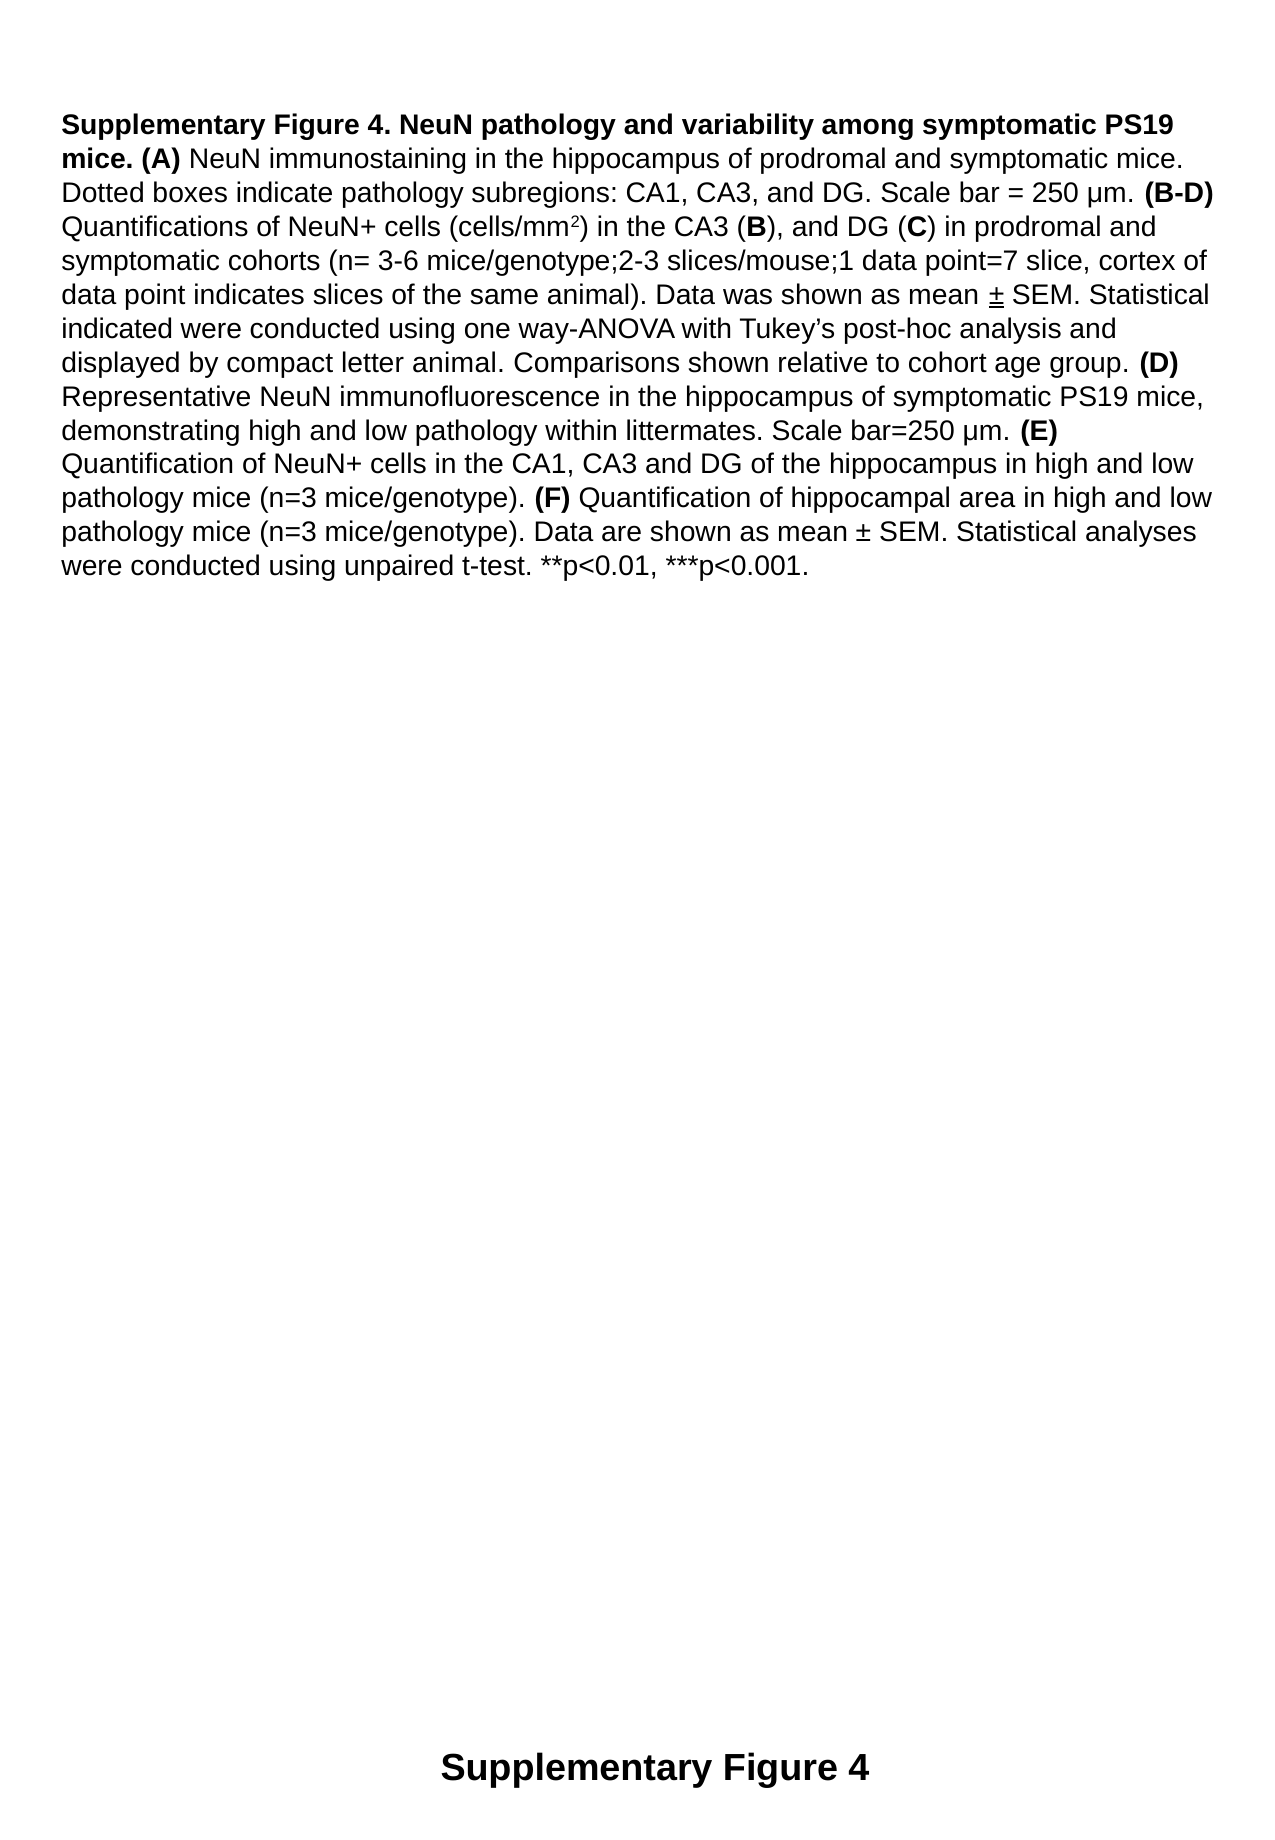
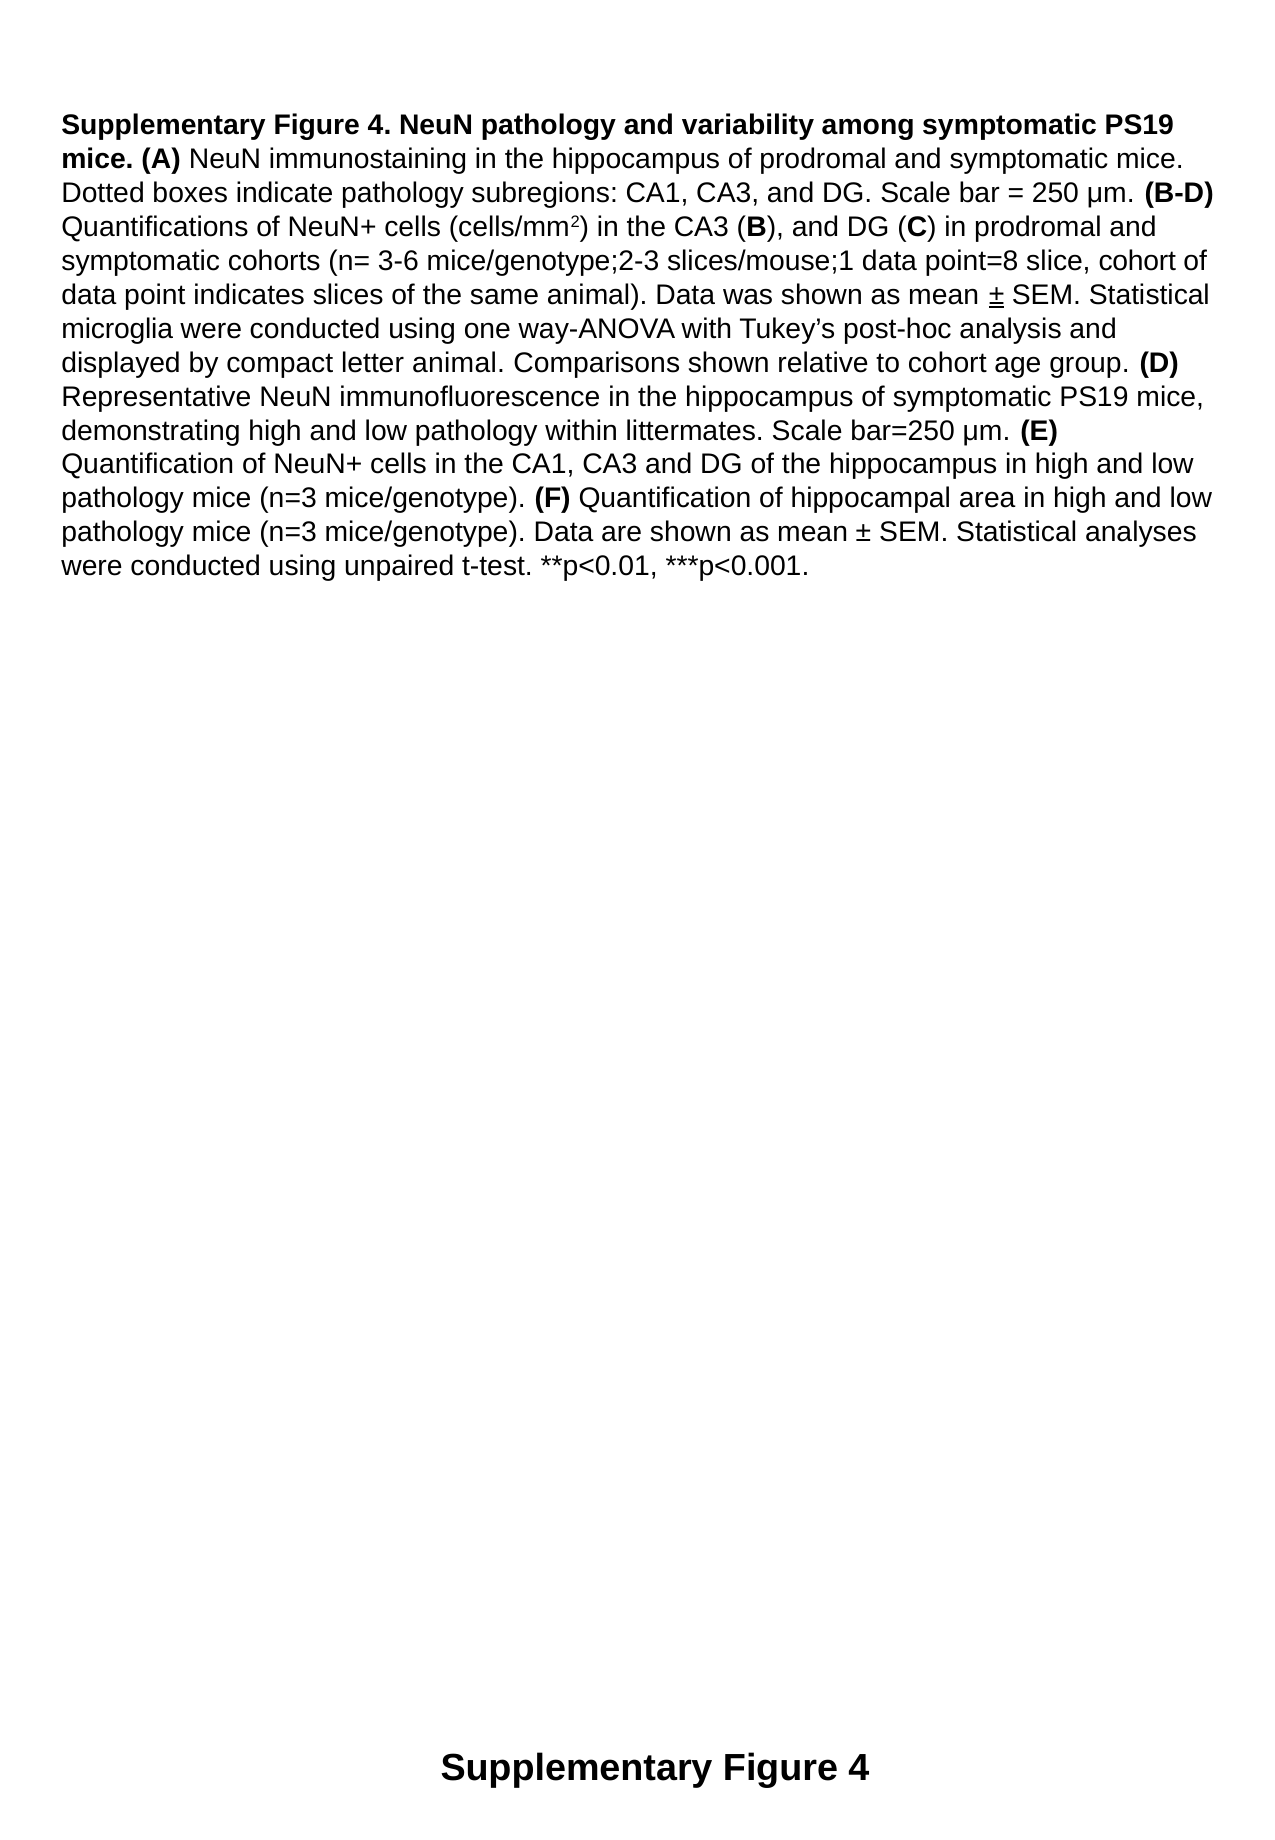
point=7: point=7 -> point=8
slice cortex: cortex -> cohort
indicated: indicated -> microglia
